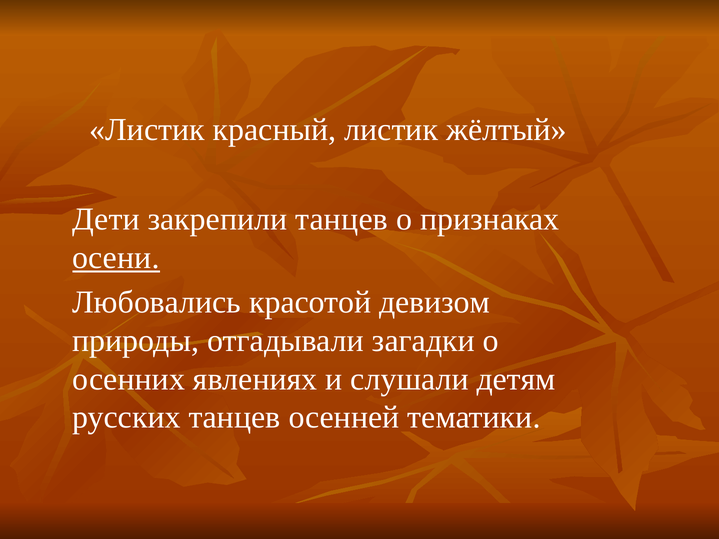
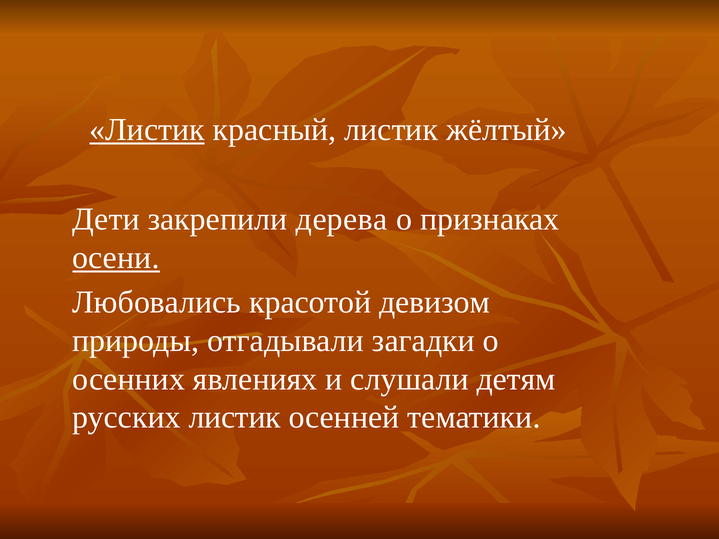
Листик at (147, 130) underline: none -> present
закрепили танцев: танцев -> дерева
русских танцев: танцев -> листик
